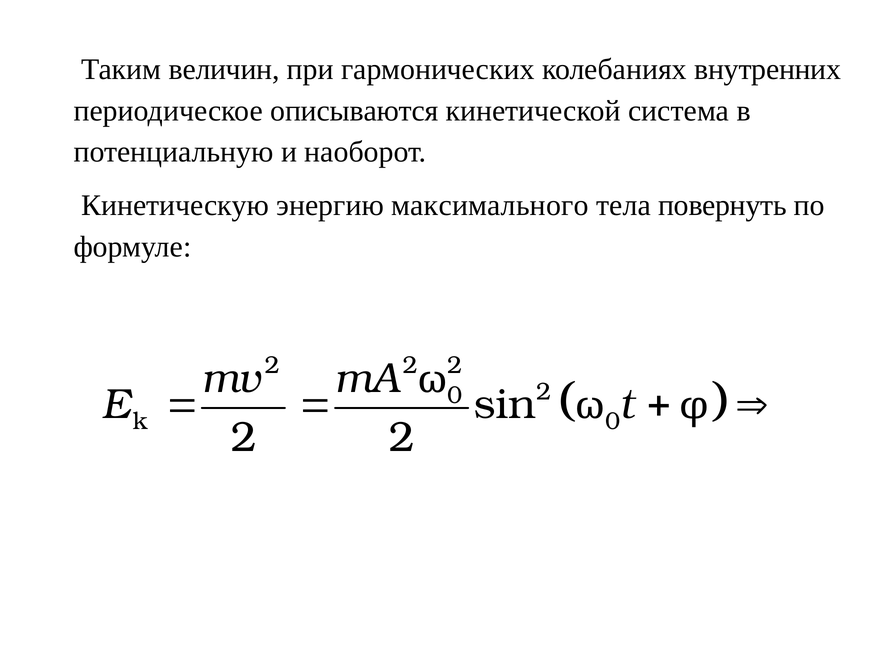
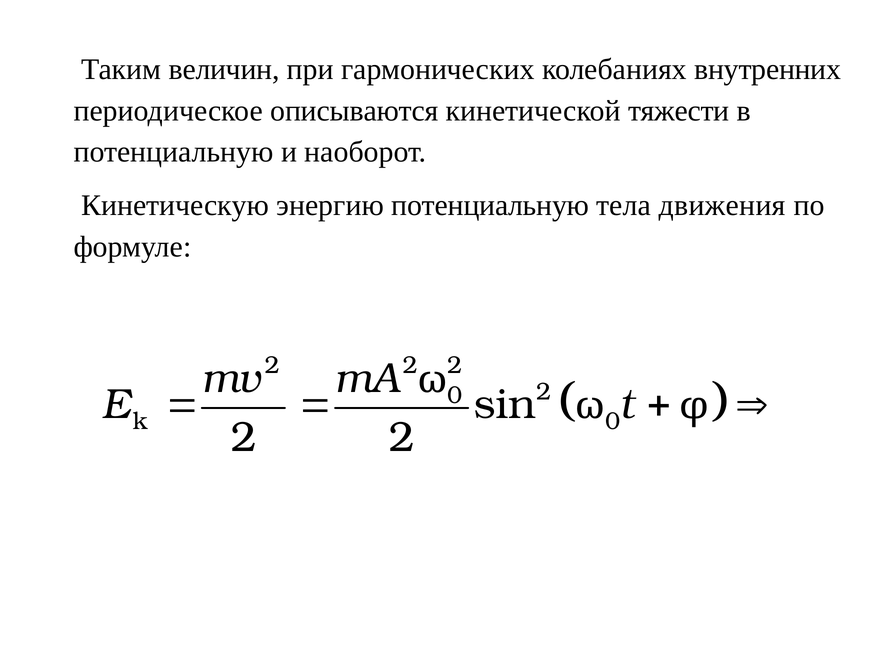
система: система -> тяжести
энергию максимального: максимального -> потенциальную
повернуть: повернуть -> движения
